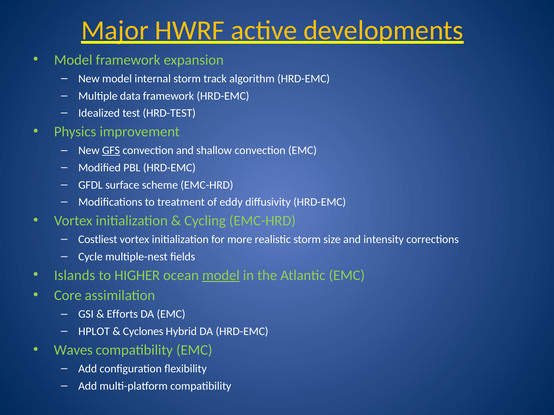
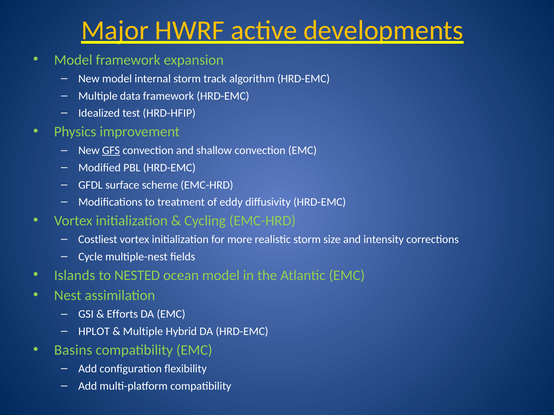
HRD-TEST: HRD-TEST -> HRD-HFIP
HIGHER: HIGHER -> NESTED
model at (221, 276) underline: present -> none
Core: Core -> Nest
Cyclones at (143, 332): Cyclones -> Multiple
Waves: Waves -> Basins
